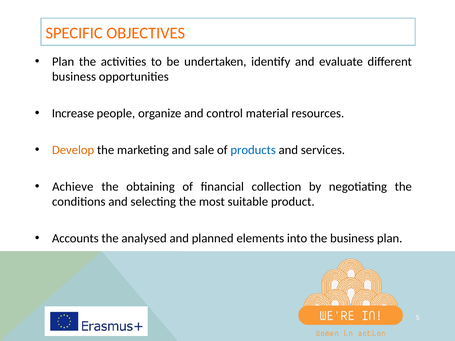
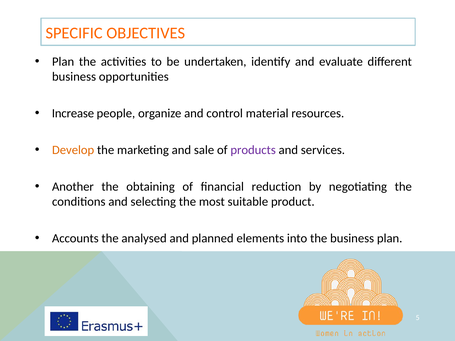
products colour: blue -> purple
Achieve: Achieve -> Another
collection: collection -> reduction
